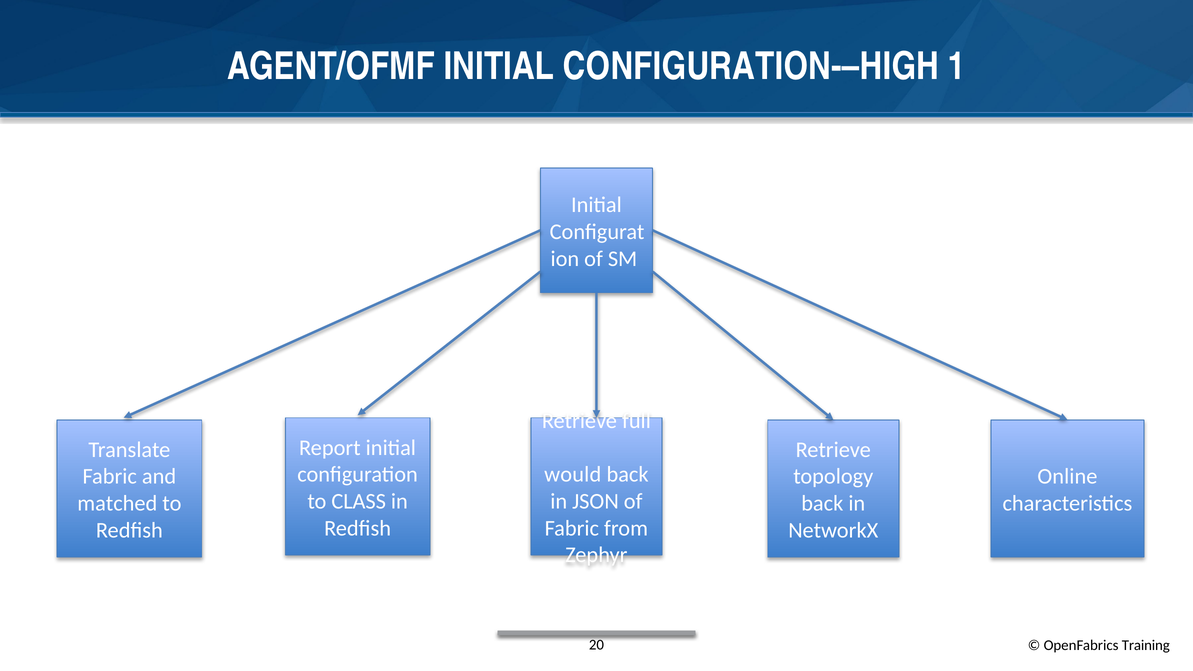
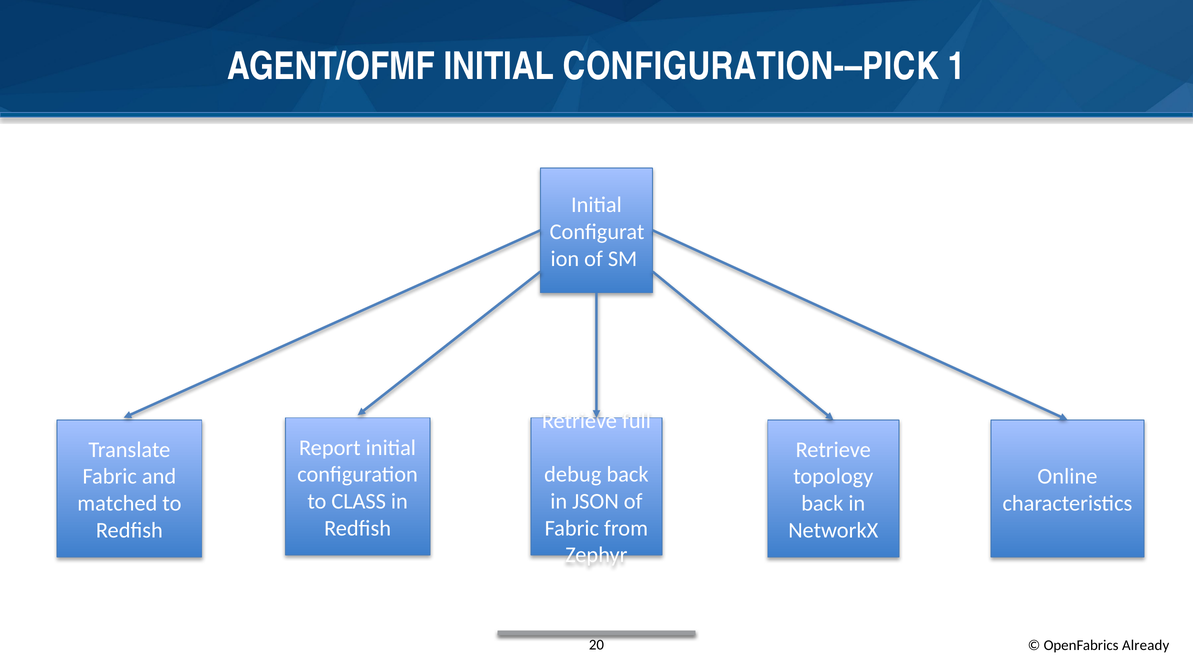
CONFIGURATION-–HIGH: CONFIGURATION-–HIGH -> CONFIGURATION-–PICK
would: would -> debug
Training: Training -> Already
